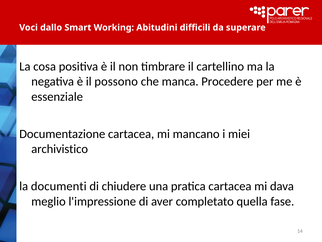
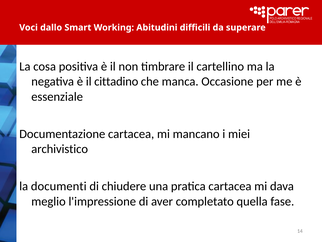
possono: possono -> cittadino
Procedere: Procedere -> Occasione
